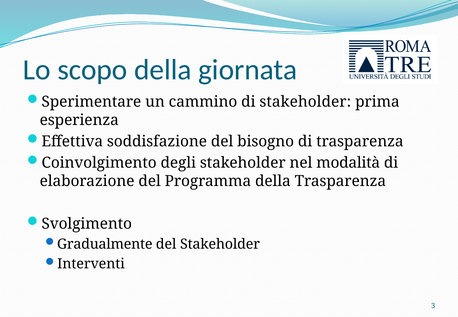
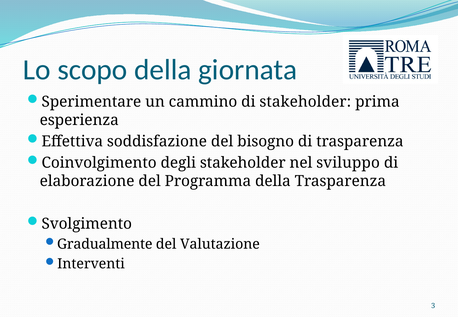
modalità: modalità -> sviluppo
del Stakeholder: Stakeholder -> Valutazione
